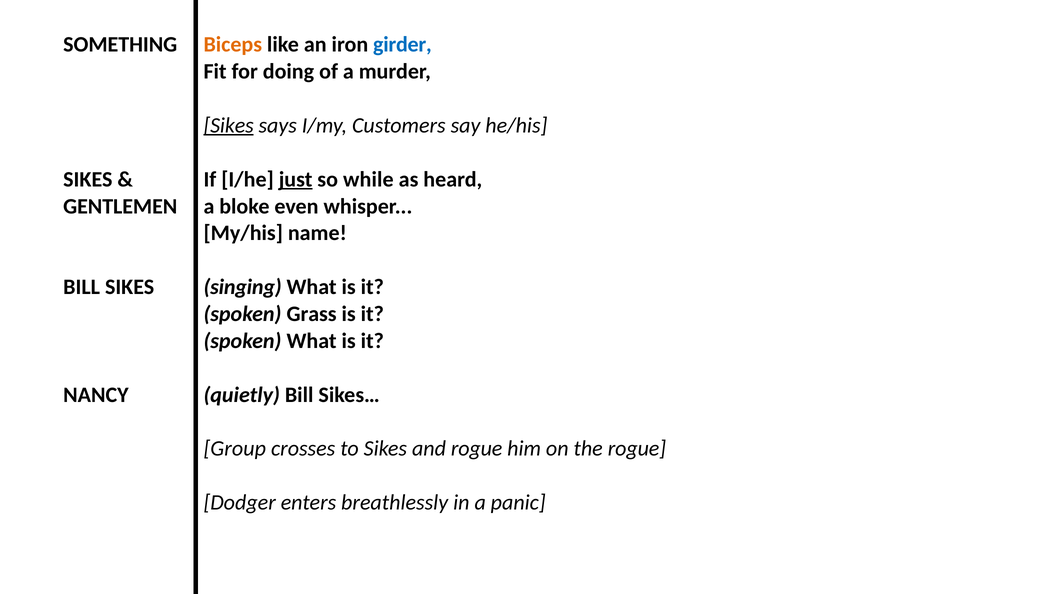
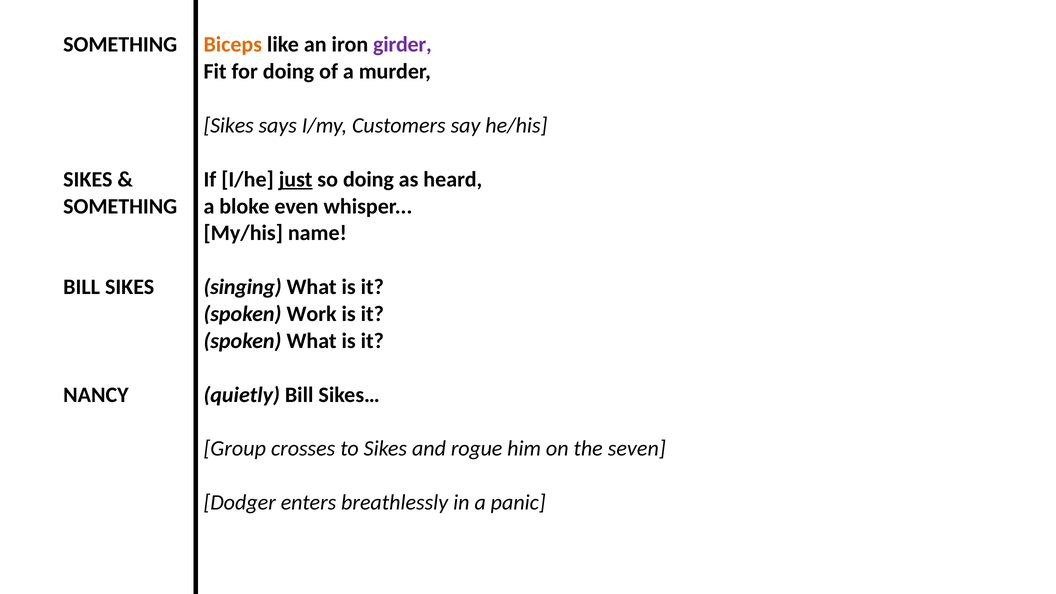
girder colour: blue -> purple
Sikes at (229, 125) underline: present -> none
so while: while -> doing
GENTLEMEN at (120, 206): GENTLEMEN -> SOMETHING
Grass: Grass -> Work
the rogue: rogue -> seven
